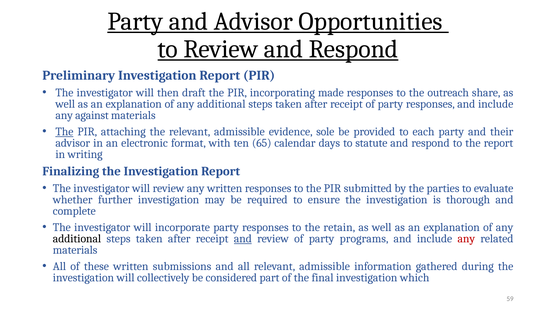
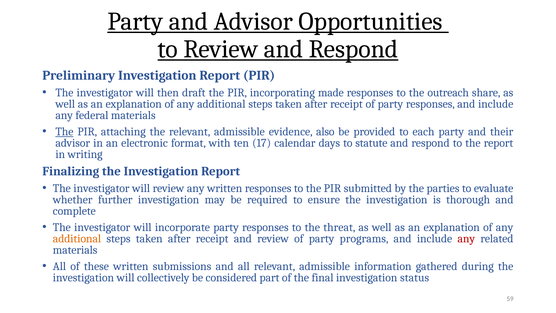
against: against -> federal
sole: sole -> also
65: 65 -> 17
retain: retain -> threat
additional at (77, 238) colour: black -> orange
and at (243, 238) underline: present -> none
which: which -> status
